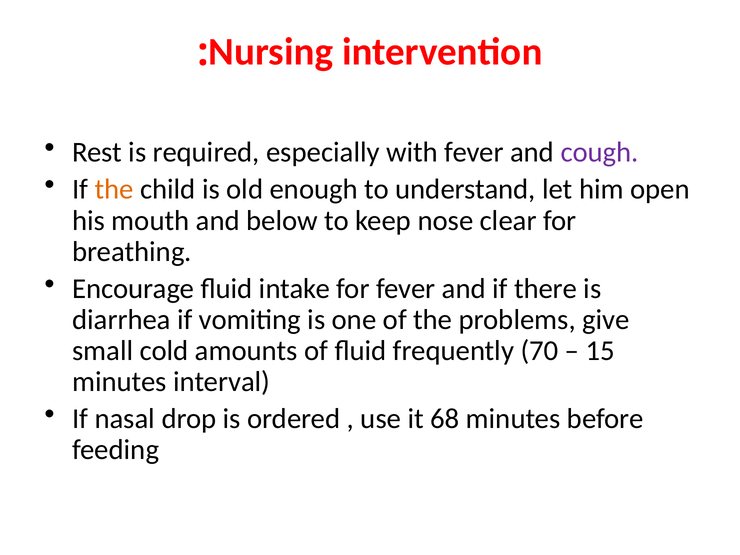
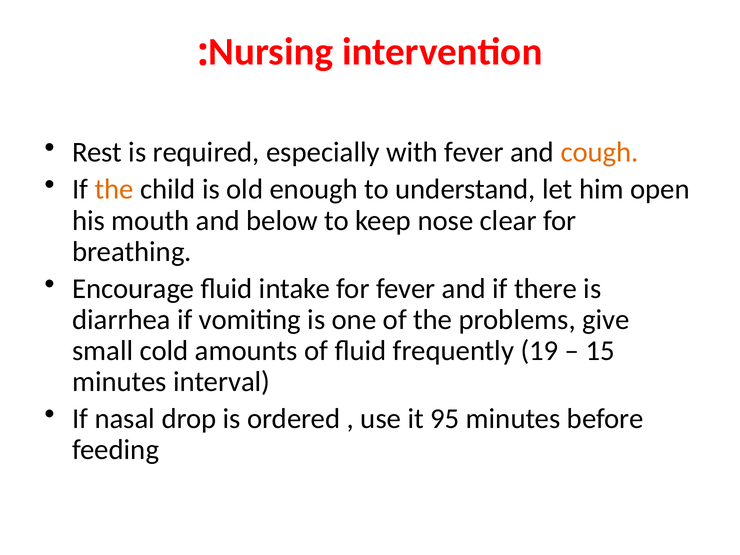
cough colour: purple -> orange
70: 70 -> 19
68: 68 -> 95
